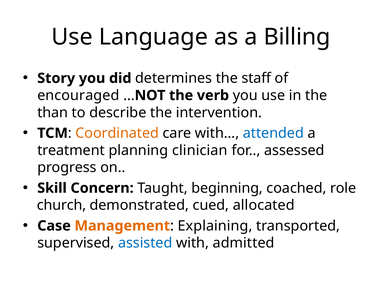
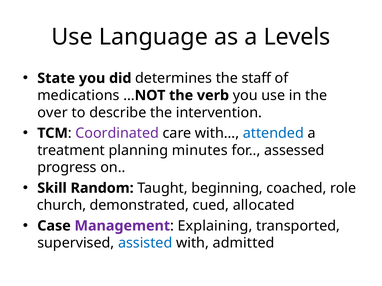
Billing: Billing -> Levels
Story: Story -> State
encouraged: encouraged -> medications
than: than -> over
Coordinated colour: orange -> purple
clinician: clinician -> minutes
Concern: Concern -> Random
Management colour: orange -> purple
